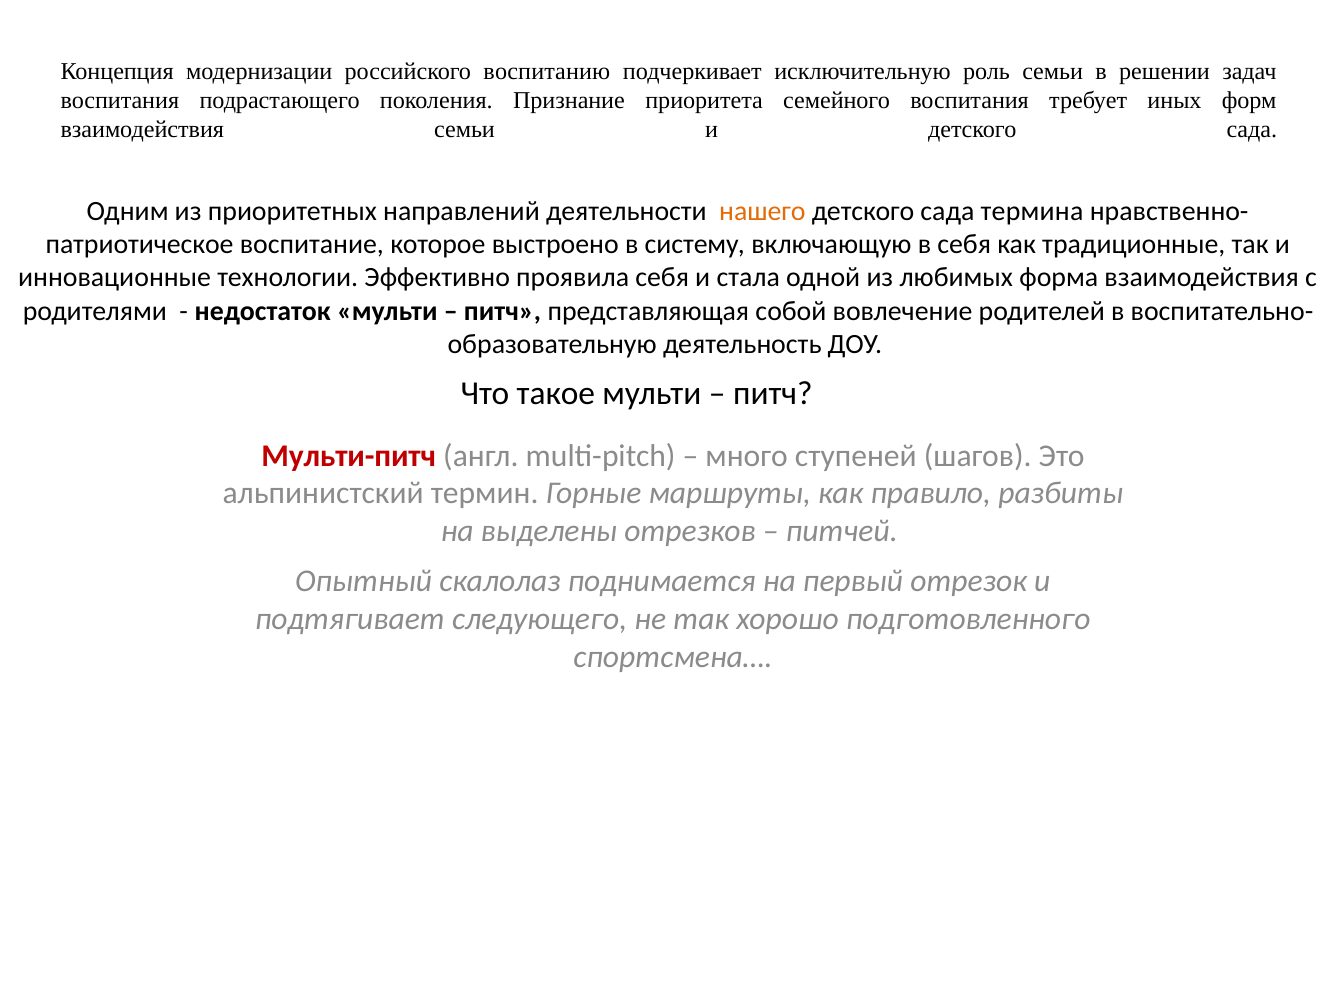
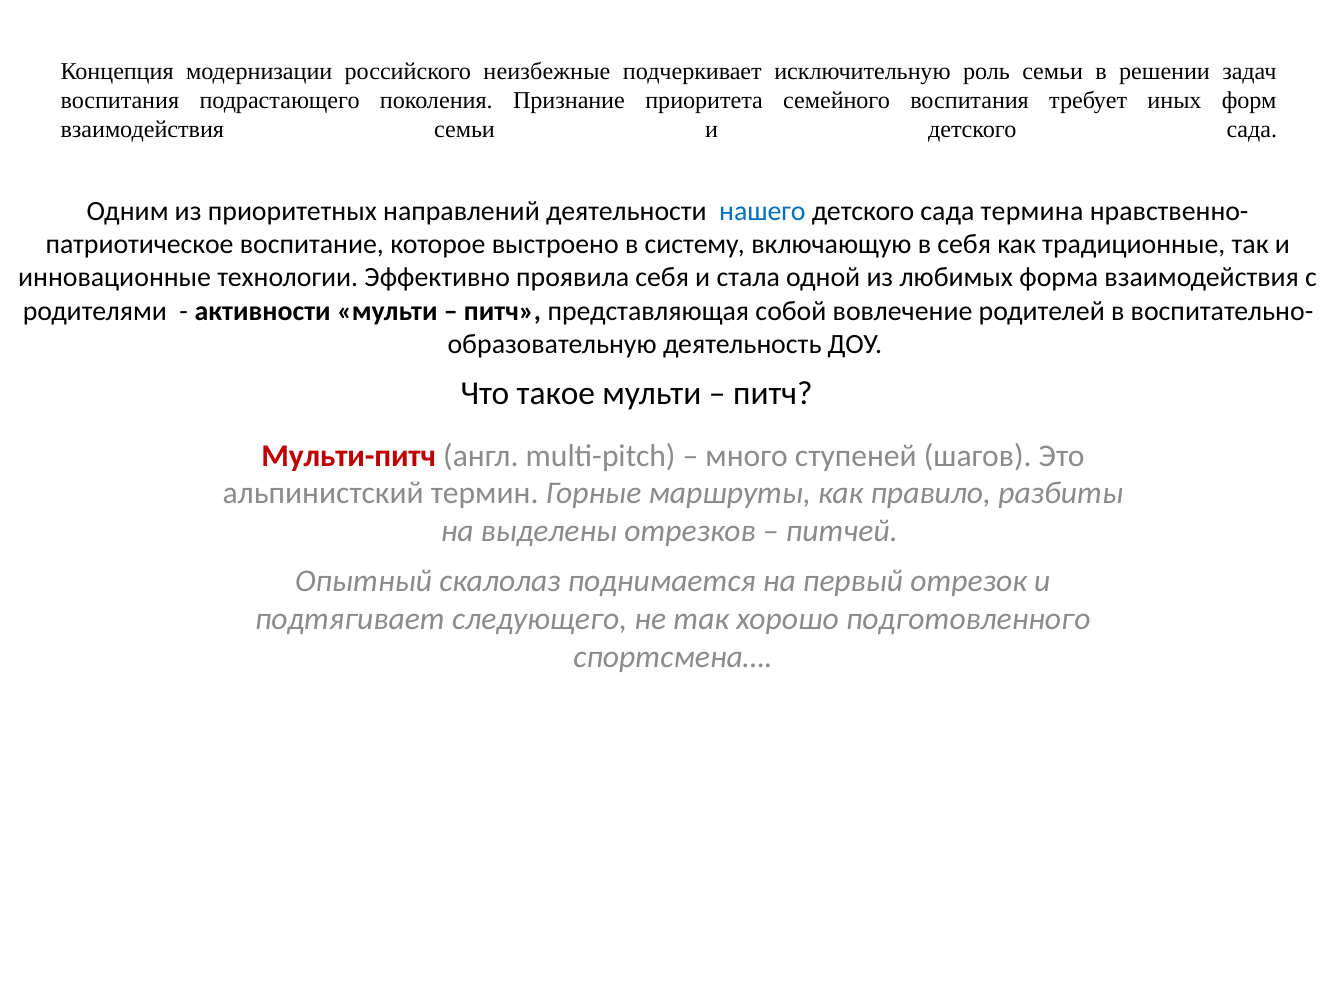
воспитанию: воспитанию -> неизбежные
нашего colour: orange -> blue
недостаток: недостаток -> активности
